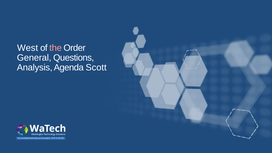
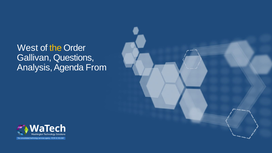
the colour: pink -> yellow
General: General -> Gallivan
Scott: Scott -> From
